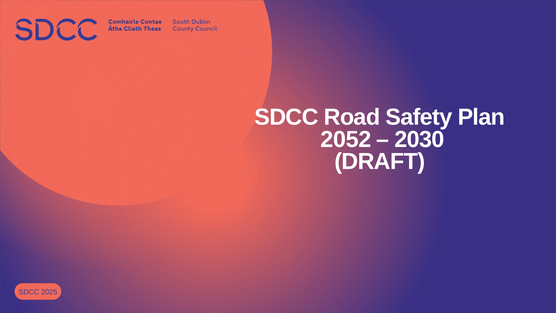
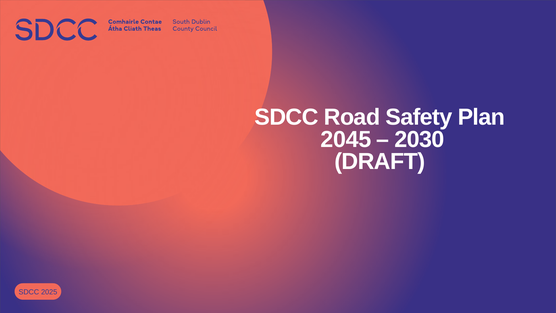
2052: 2052 -> 2045
